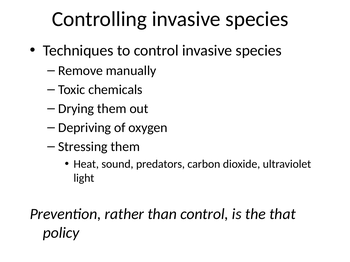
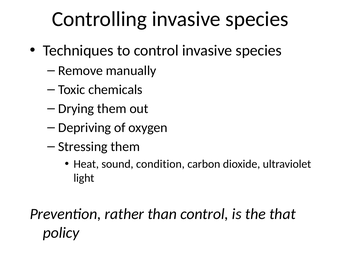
predators: predators -> condition
